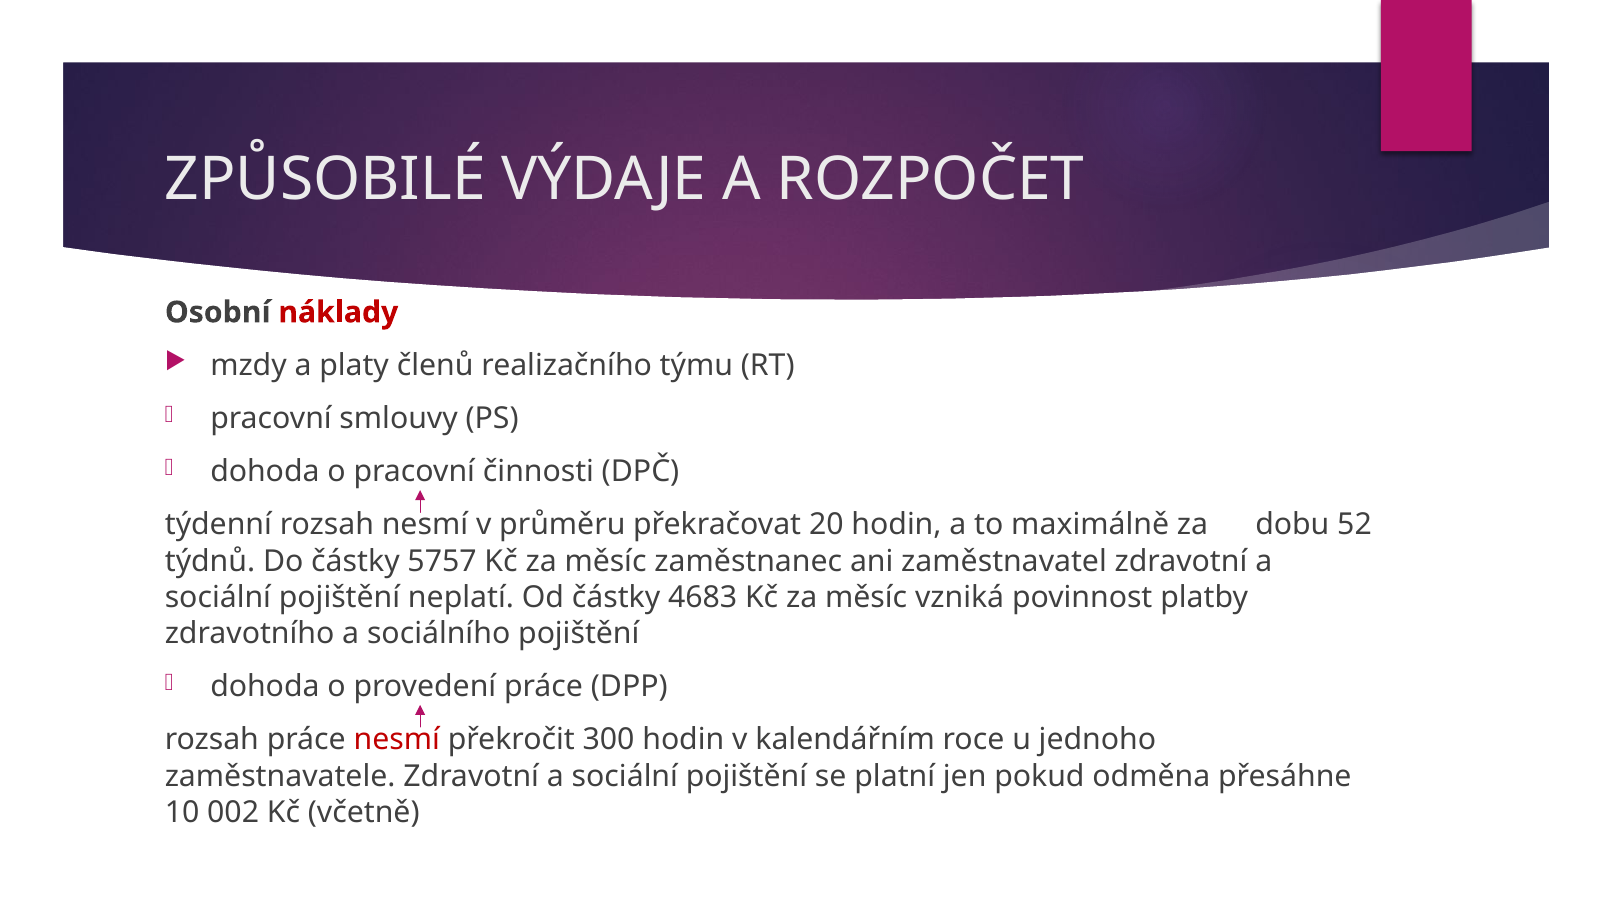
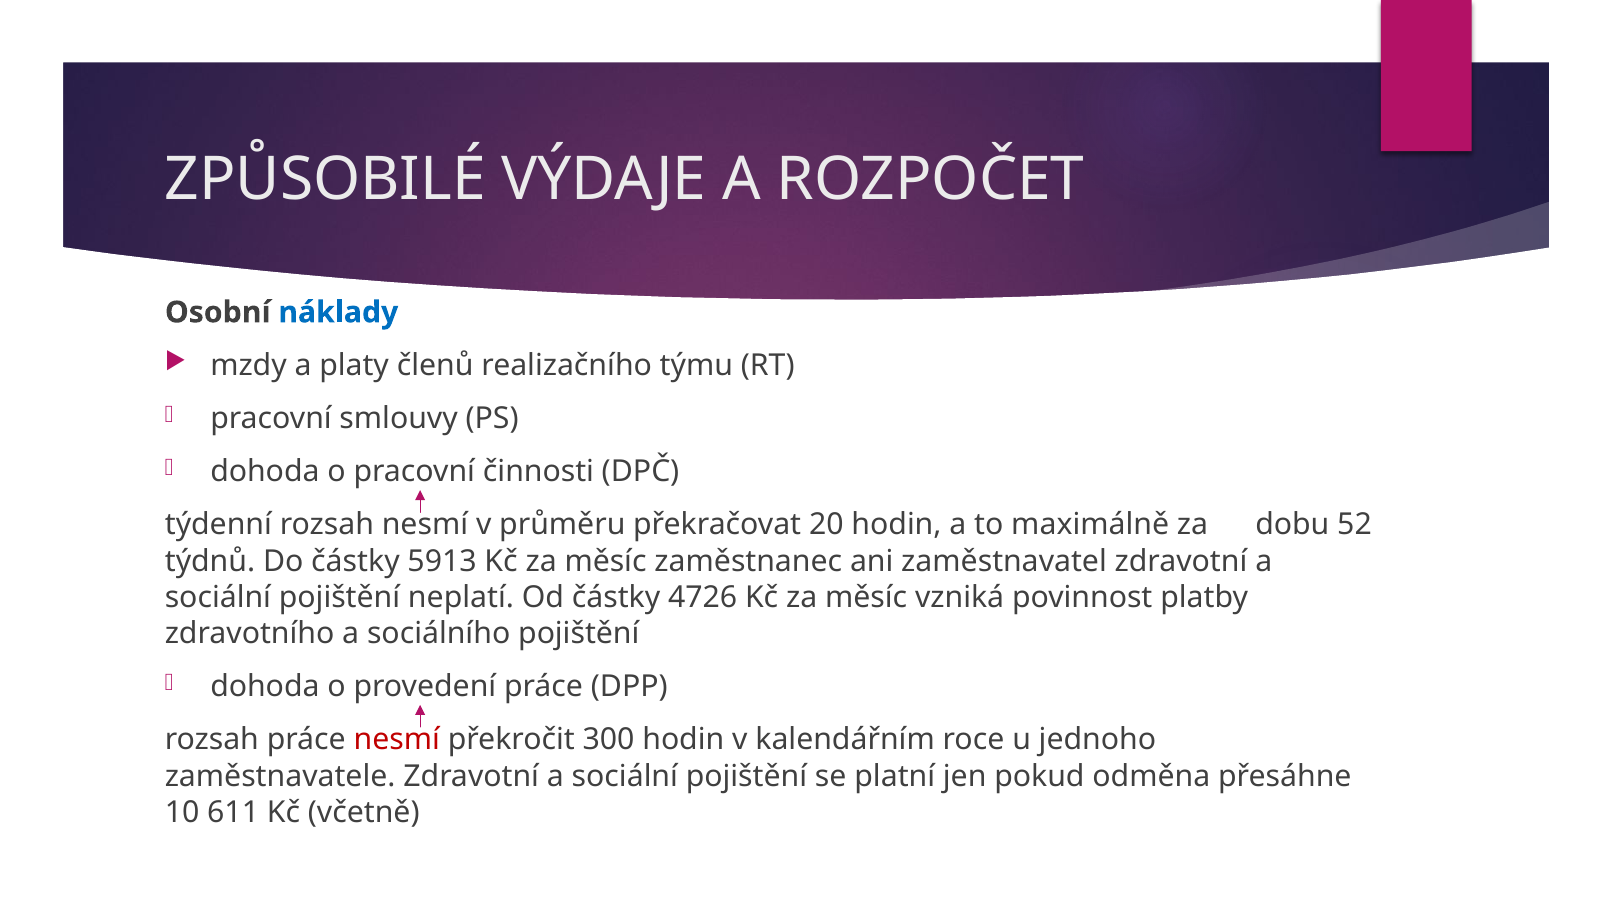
náklady colour: red -> blue
5757: 5757 -> 5913
4683: 4683 -> 4726
002: 002 -> 611
